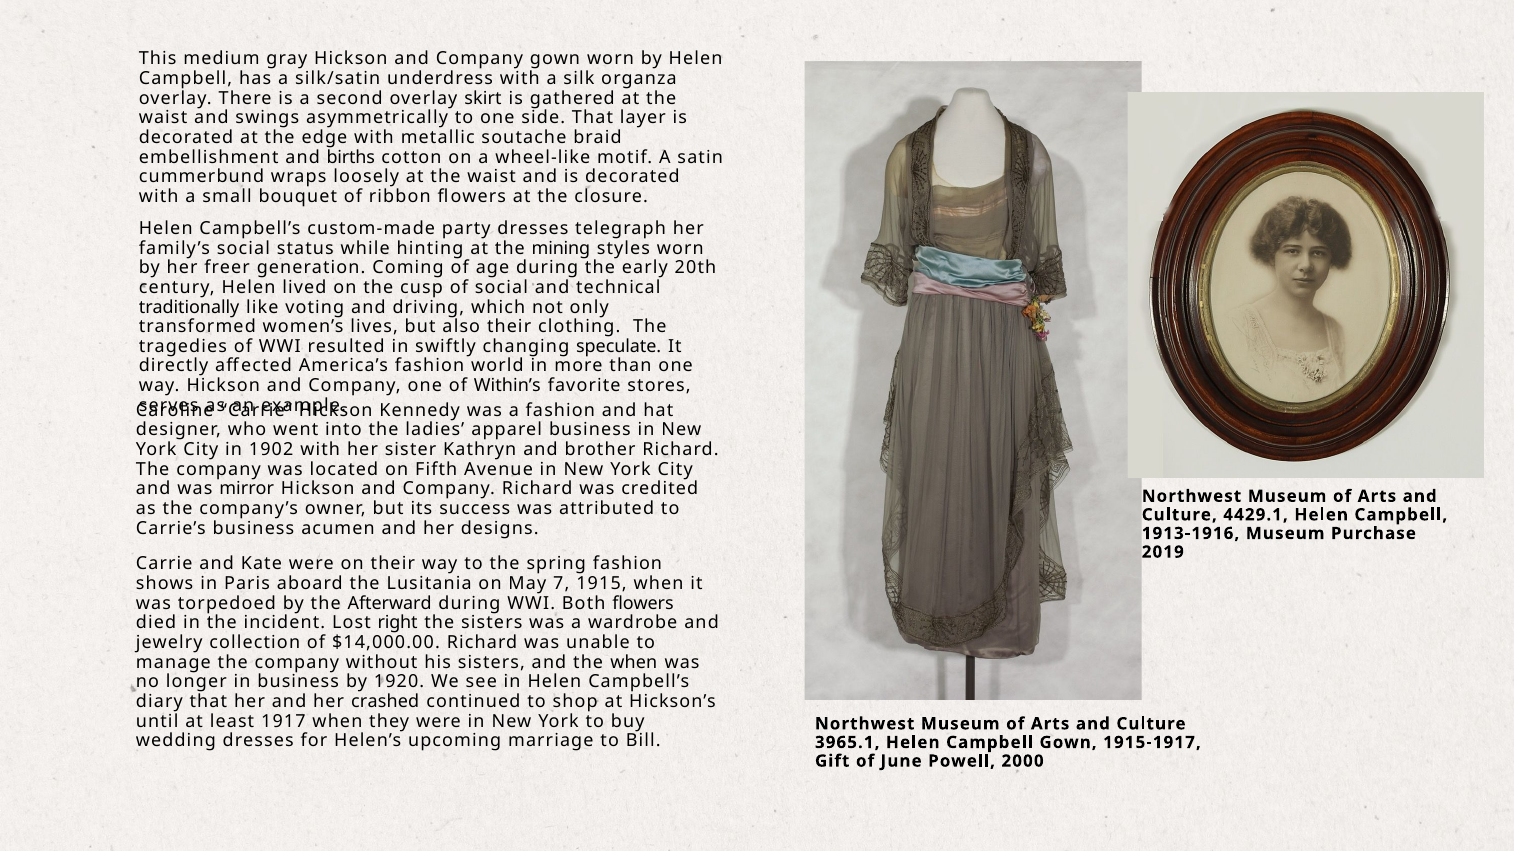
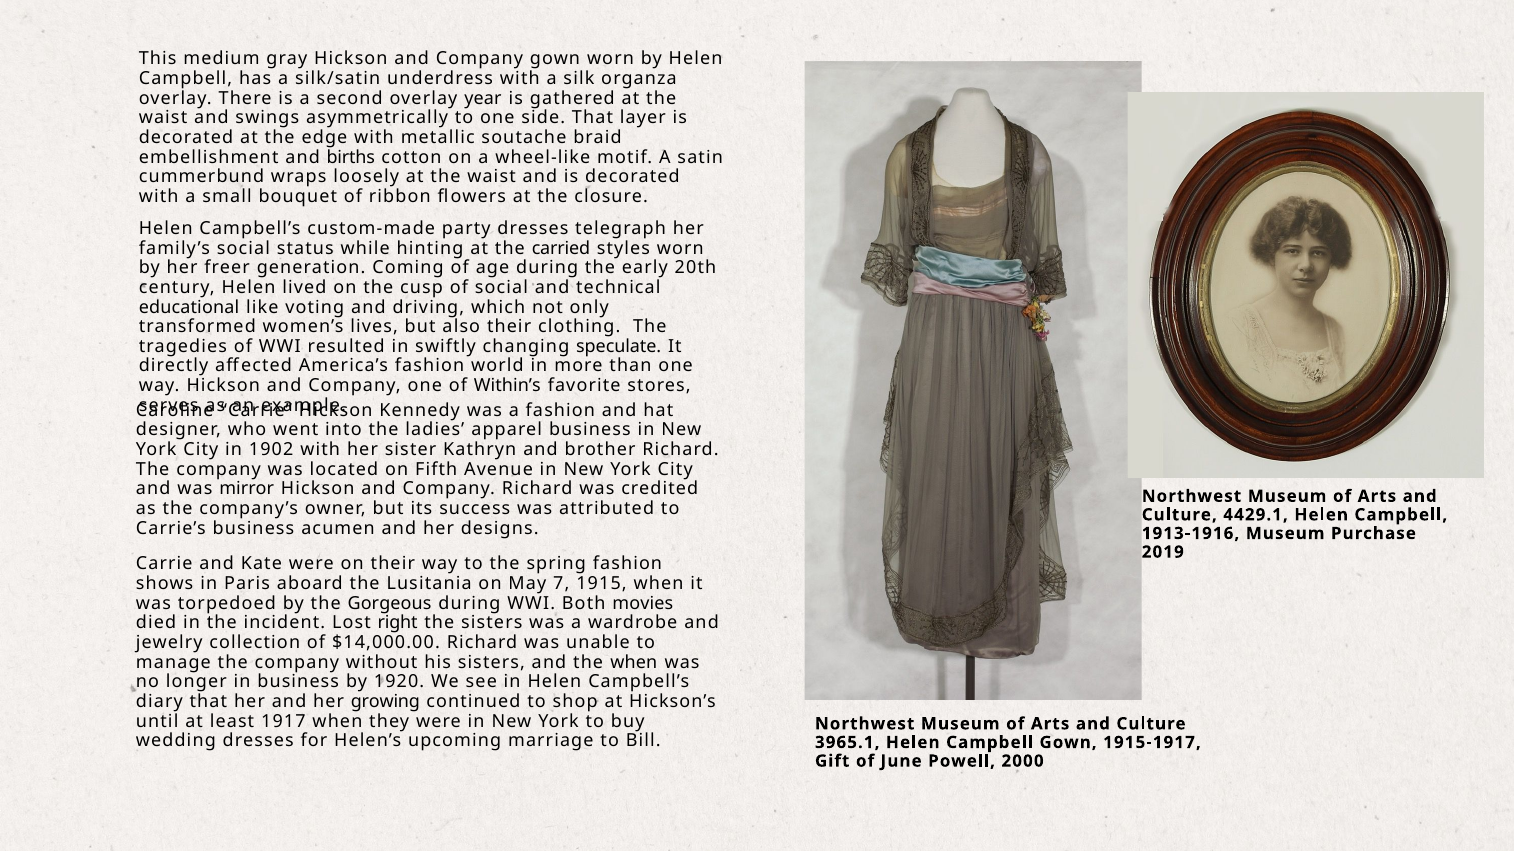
skirt: skirt -> year
mining: mining -> carried
traditionally: traditionally -> educational
Afterward: Afterward -> Gorgeous
Both flowers: flowers -> movies
crashed: crashed -> growing
